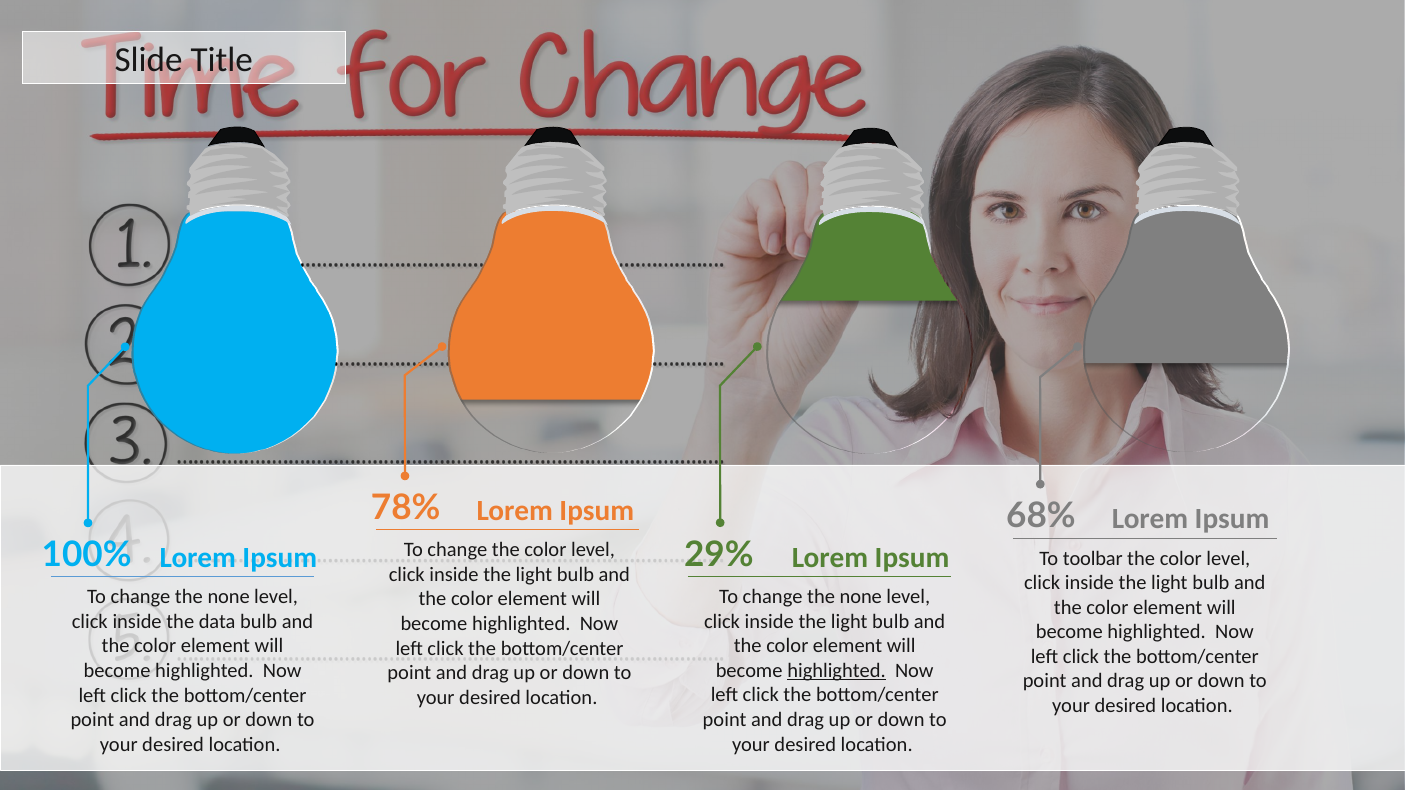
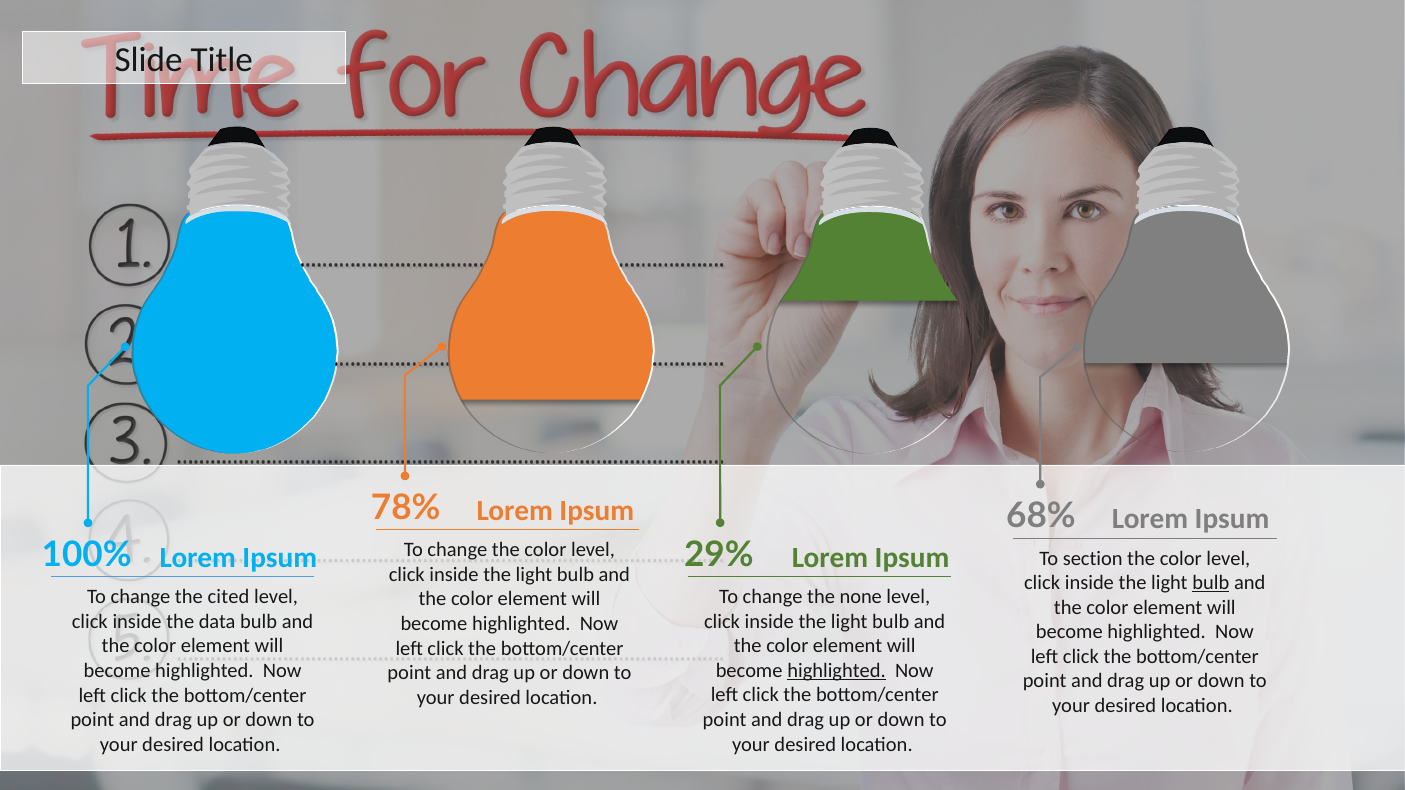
toolbar: toolbar -> section
bulb at (1211, 583) underline: none -> present
none at (229, 597): none -> cited
